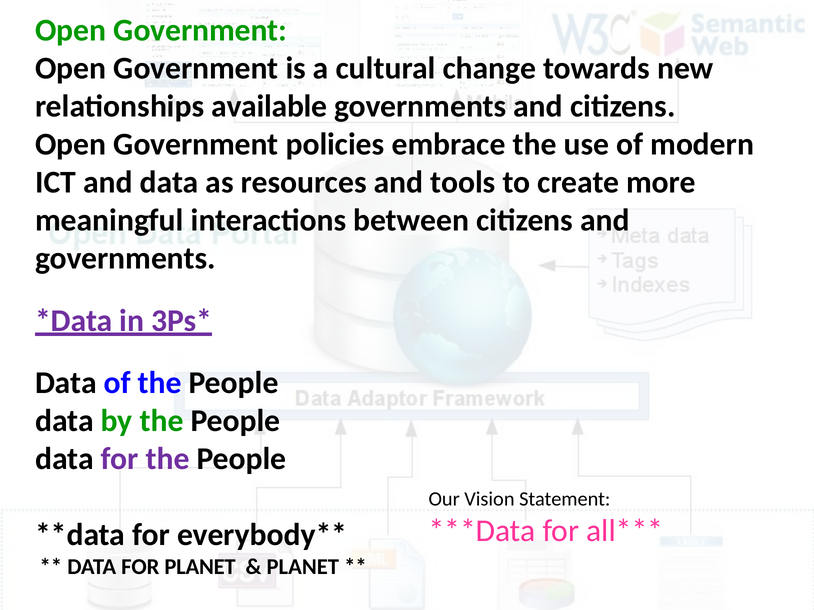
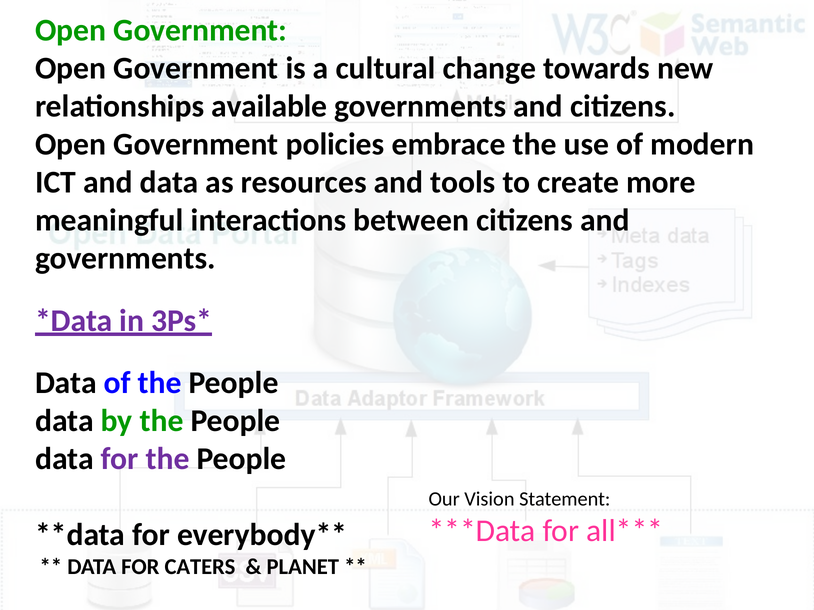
FOR PLANET: PLANET -> CATERS
